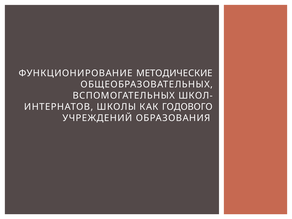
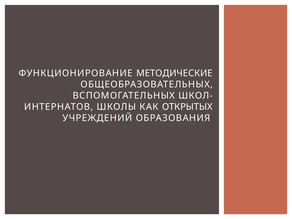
ГОДОВОГО: ГОДОВОГО -> ОТКРЫТЫХ
